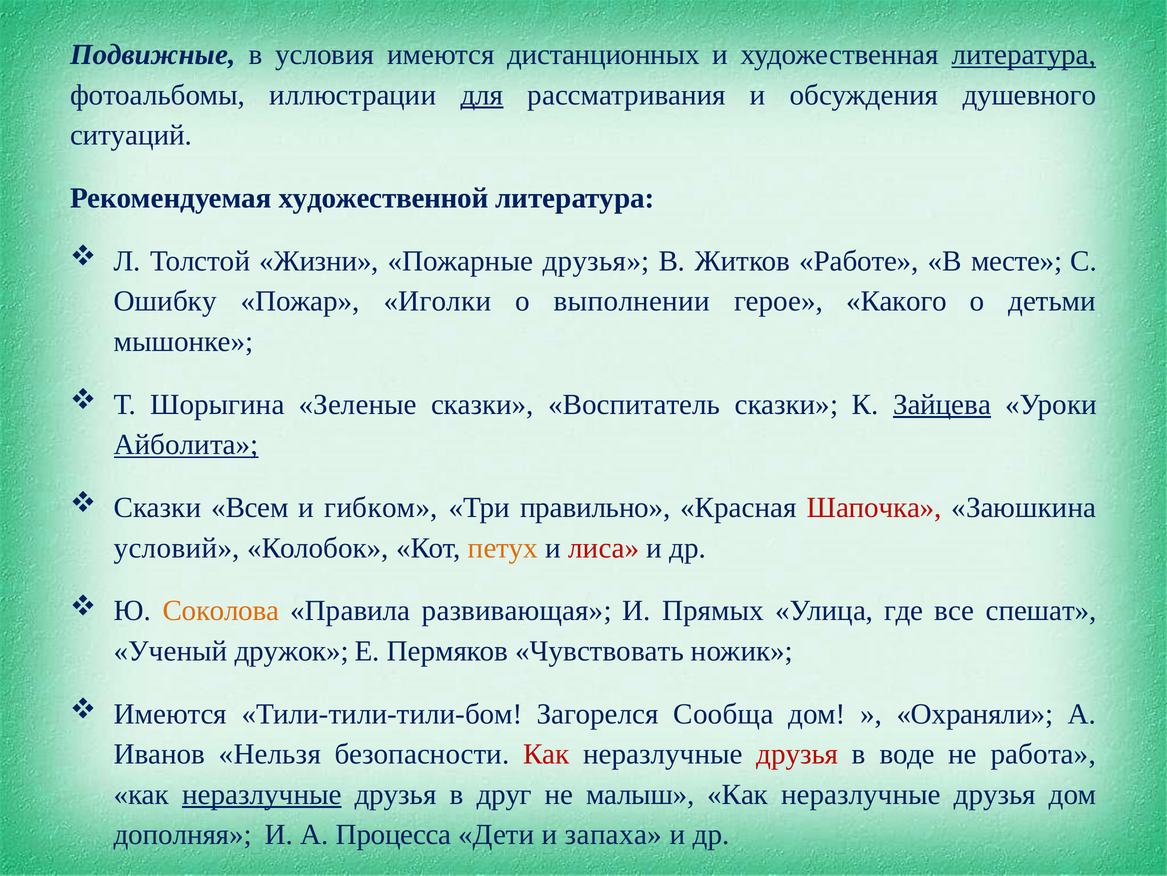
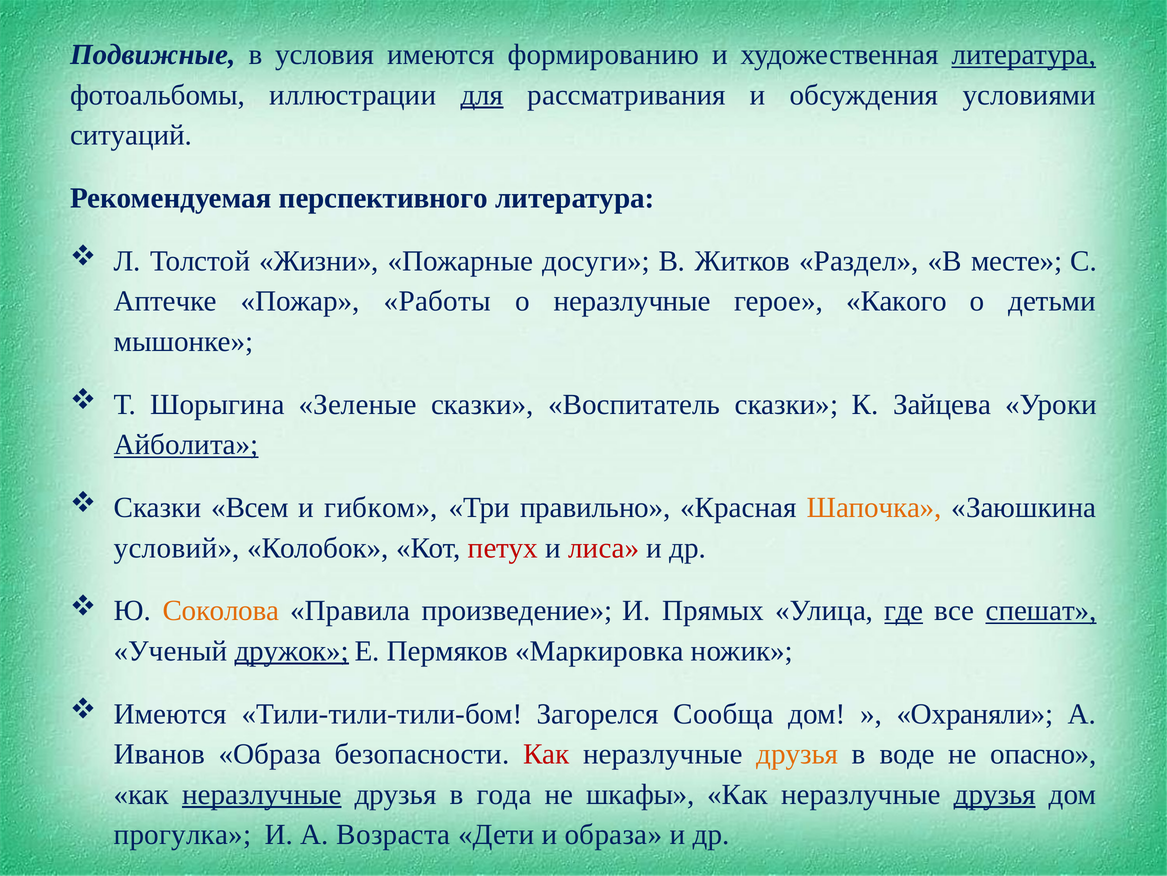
дистанционных: дистанционных -> формированию
душевного: душевного -> условиями
художественной: художественной -> перспективного
Пожарные друзья: друзья -> досуги
Работе: Работе -> Раздел
Ошибку: Ошибку -> Аптечке
Иголки: Иголки -> Работы
о выполнении: выполнении -> неразлучные
Зайцева underline: present -> none
Шапочка colour: red -> orange
петух colour: orange -> red
развивающая: развивающая -> произведение
где underline: none -> present
спешат underline: none -> present
дружок underline: none -> present
Чувствовать: Чувствовать -> Маркировка
Иванов Нельзя: Нельзя -> Образа
друзья at (797, 754) colour: red -> orange
работа: работа -> опасно
друг: друг -> года
малыш: малыш -> шкафы
друзья at (995, 794) underline: none -> present
дополняя: дополняя -> прогулка
Процесса: Процесса -> Возраста
и запаха: запаха -> образа
